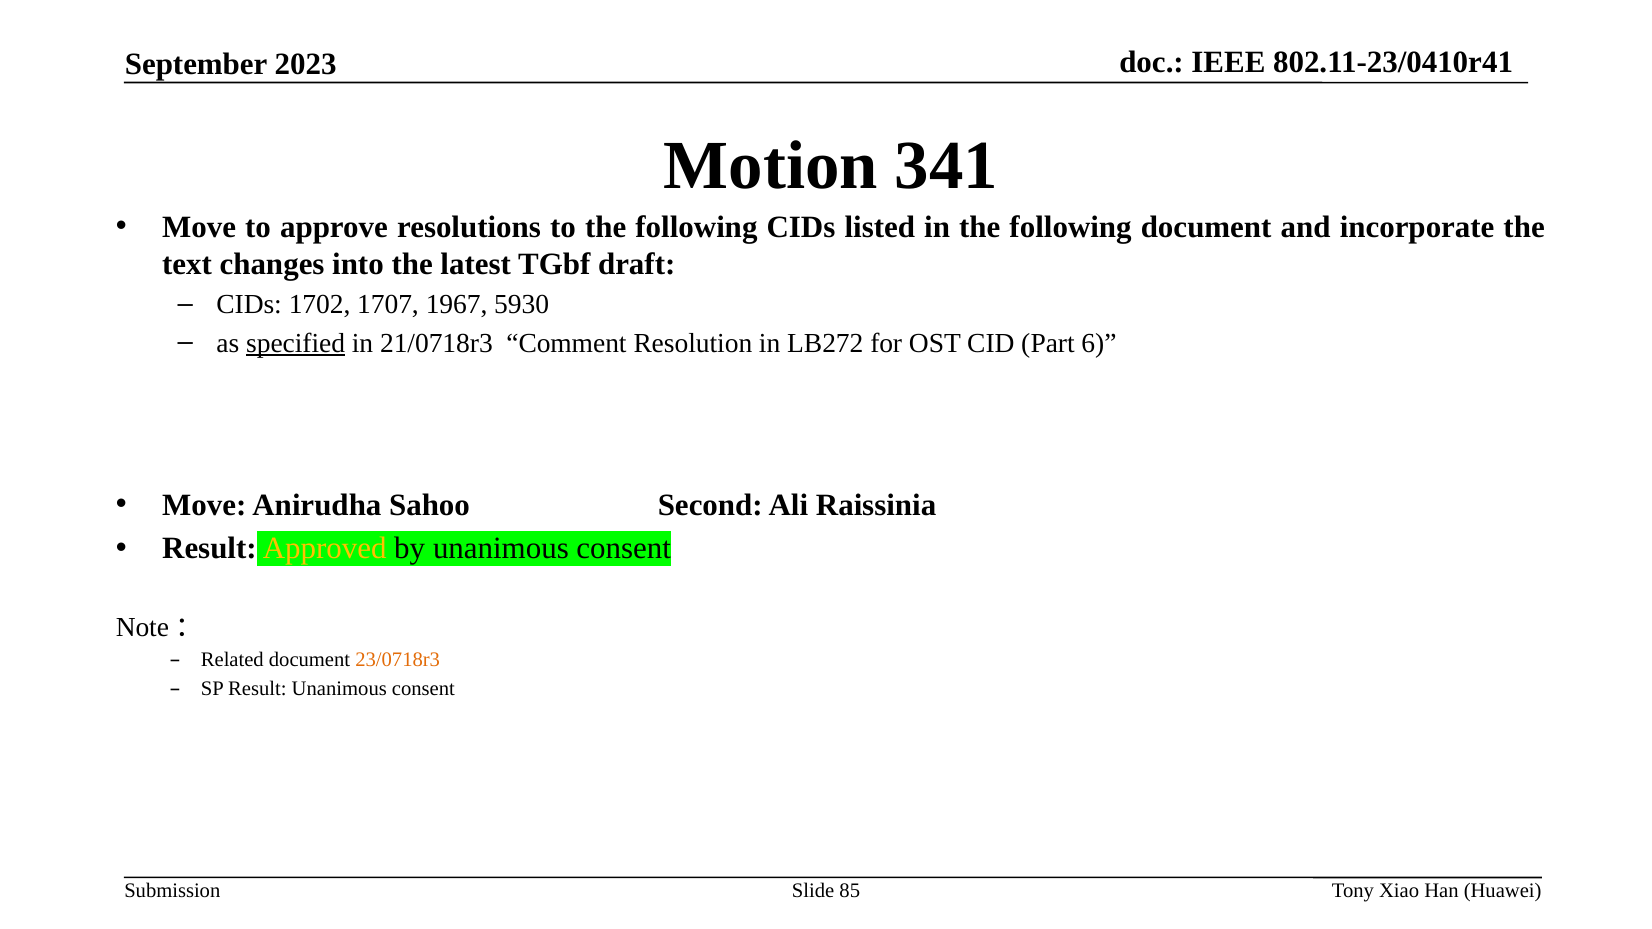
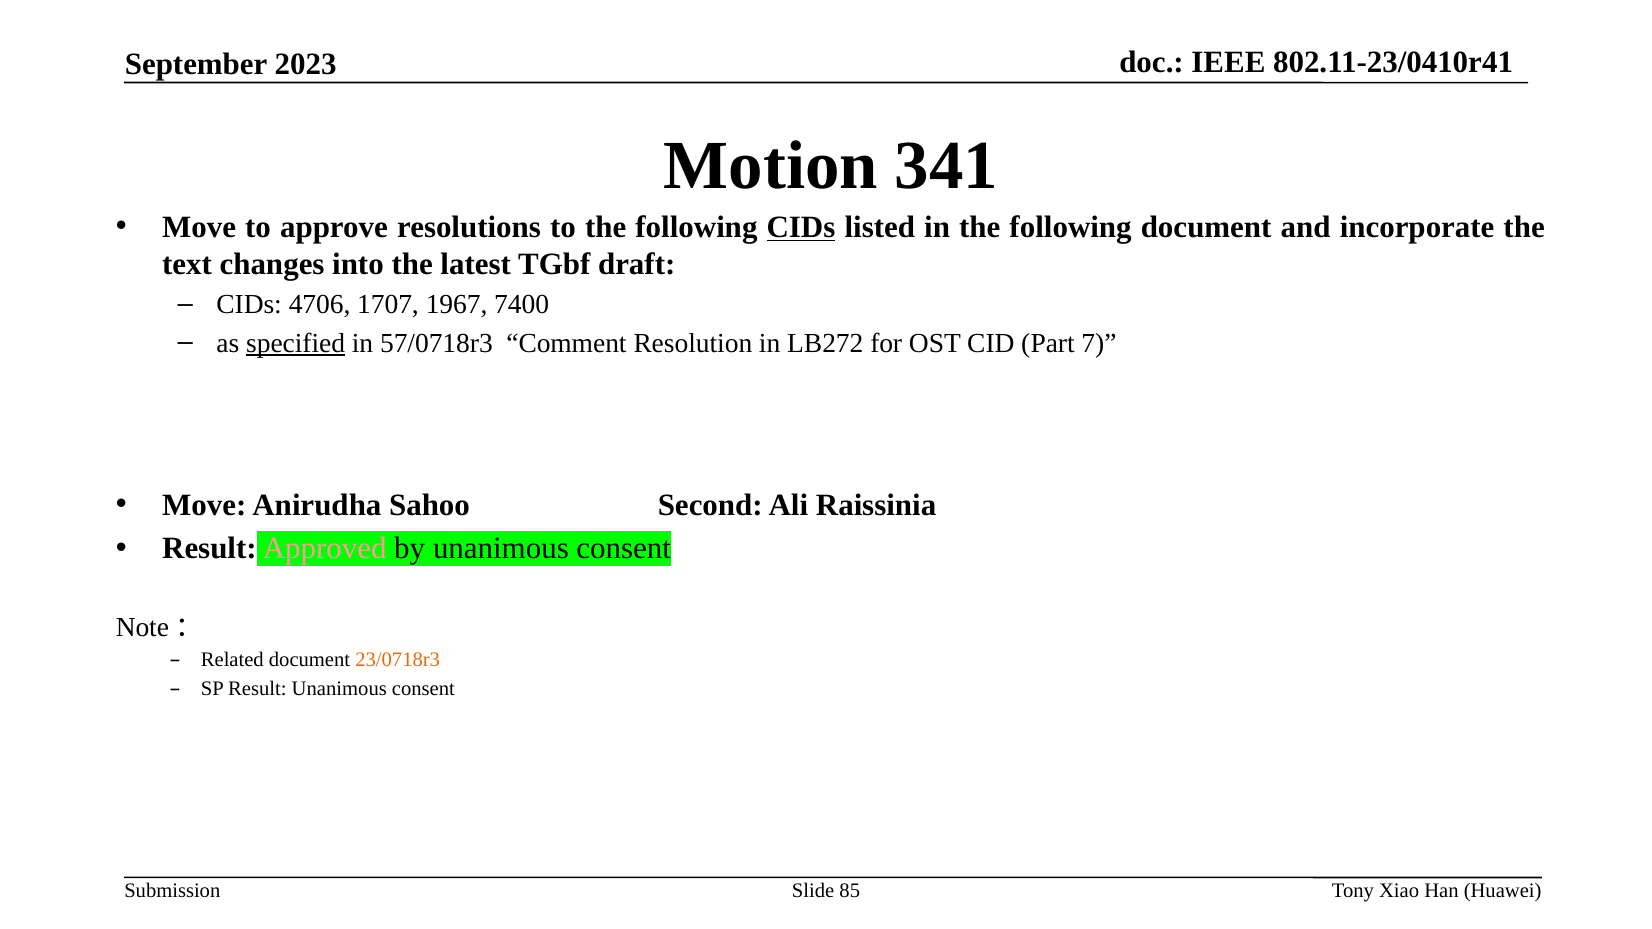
CIDs at (801, 227) underline: none -> present
1702: 1702 -> 4706
5930: 5930 -> 7400
21/0718r3: 21/0718r3 -> 57/0718r3
6: 6 -> 7
Approved colour: yellow -> pink
